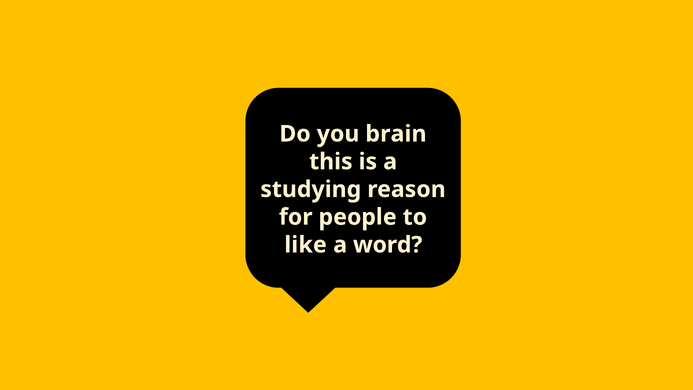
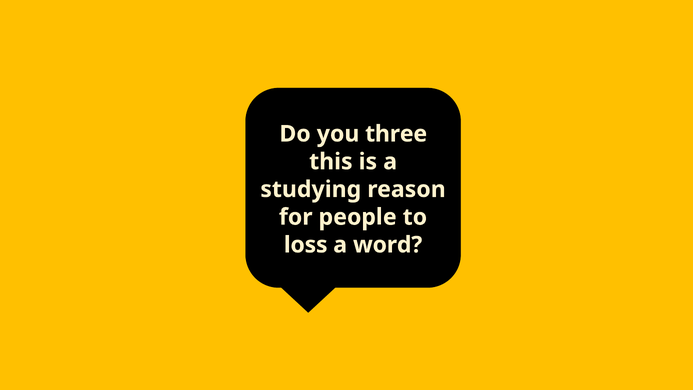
brain: brain -> three
like: like -> loss
